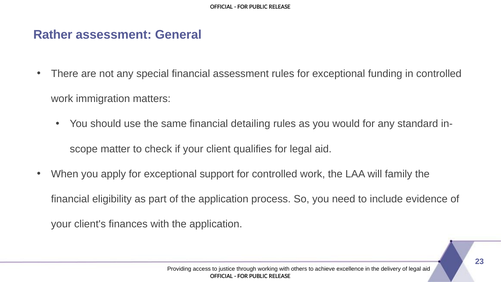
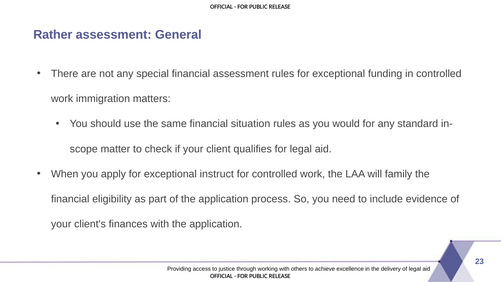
detailing: detailing -> situation
support: support -> instruct
